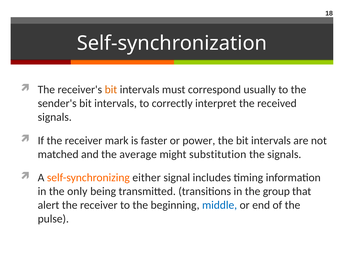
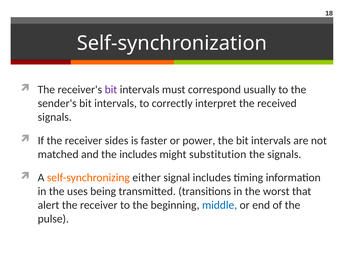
bit at (111, 90) colour: orange -> purple
mark: mark -> sides
the average: average -> includes
only: only -> uses
group: group -> worst
